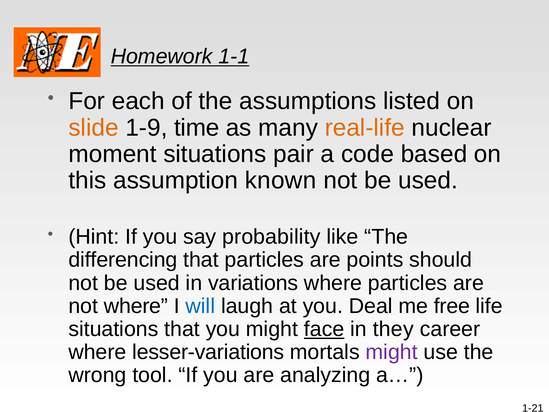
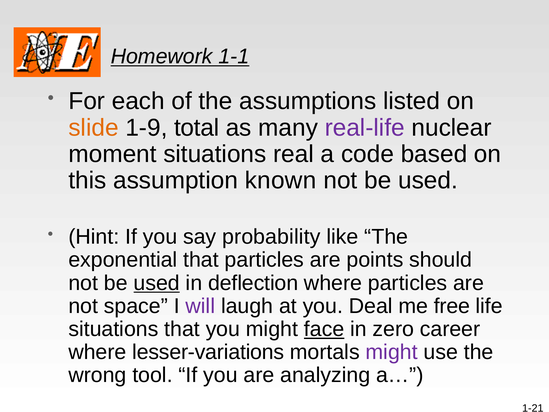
time: time -> total
real-life colour: orange -> purple
pair: pair -> real
differencing: differencing -> exponential
used at (157, 283) underline: none -> present
variations: variations -> deflection
not where: where -> space
will colour: blue -> purple
they: they -> zero
